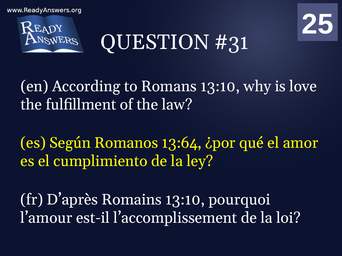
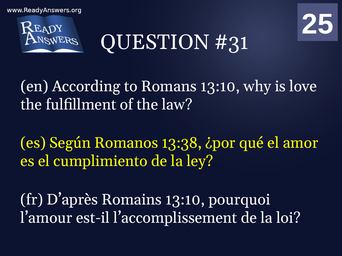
13:64: 13:64 -> 13:38
